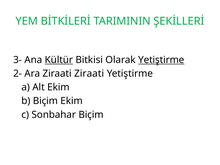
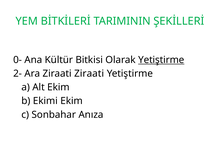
3-: 3- -> 0-
Kültür underline: present -> none
b Biçim: Biçim -> Ekimi
Sonbahar Biçim: Biçim -> Anıza
